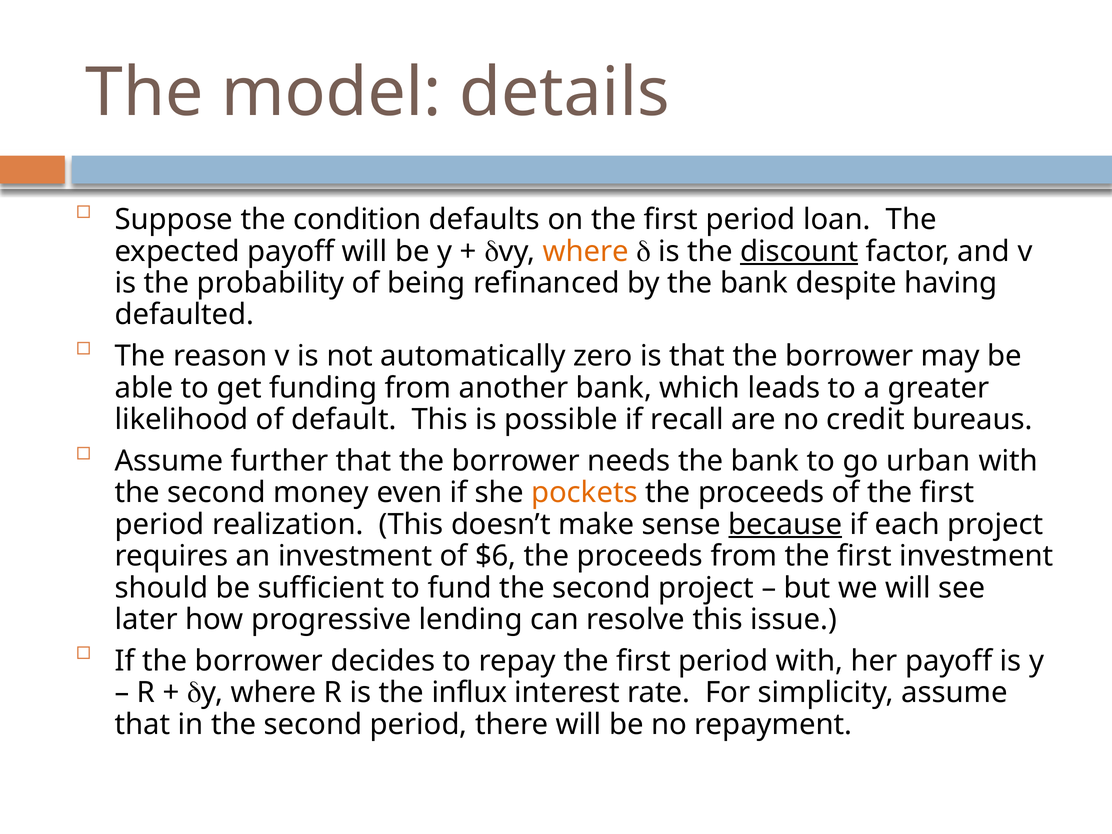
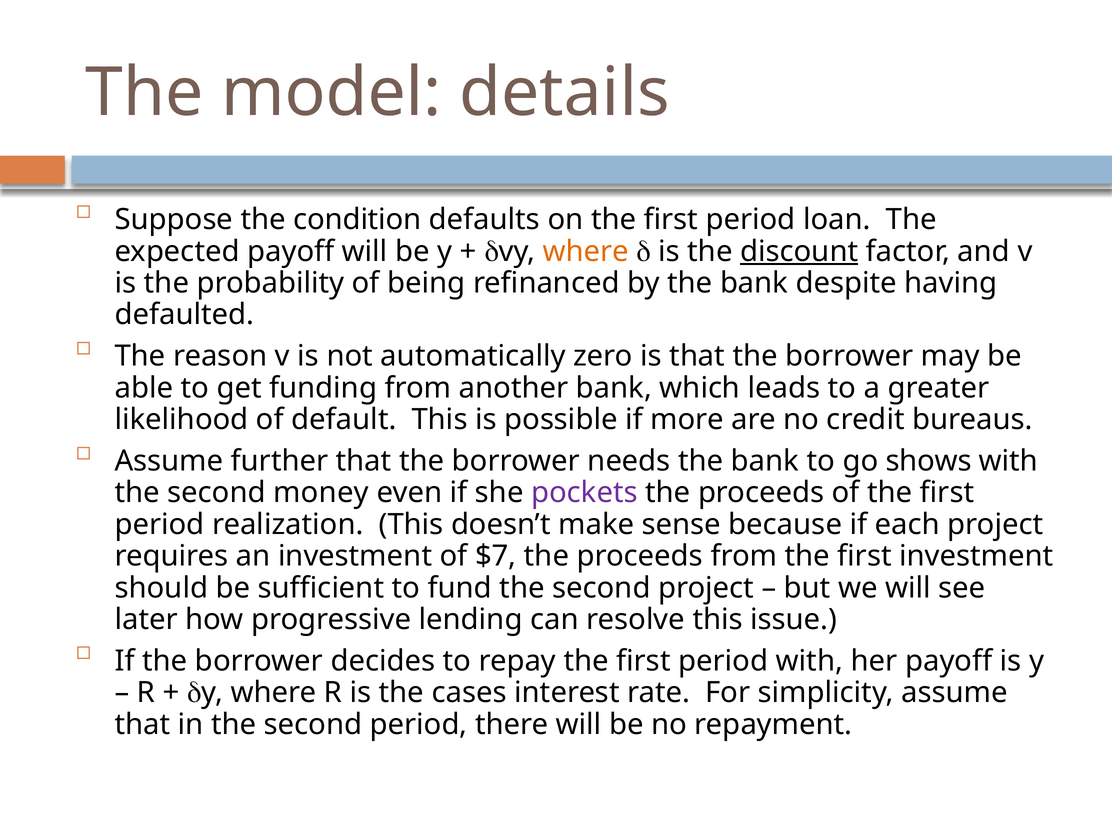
recall: recall -> more
urban: urban -> shows
pockets colour: orange -> purple
because underline: present -> none
$6: $6 -> $7
influx: influx -> cases
